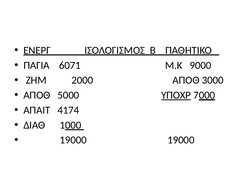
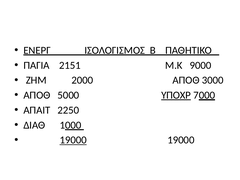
6071: 6071 -> 2151
4174: 4174 -> 2250
19000 at (73, 140) underline: none -> present
